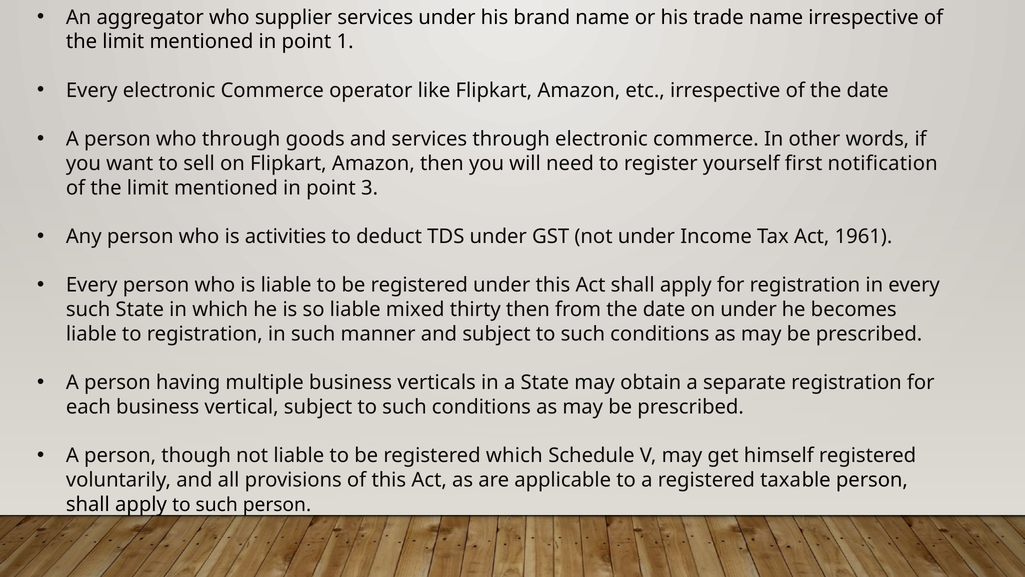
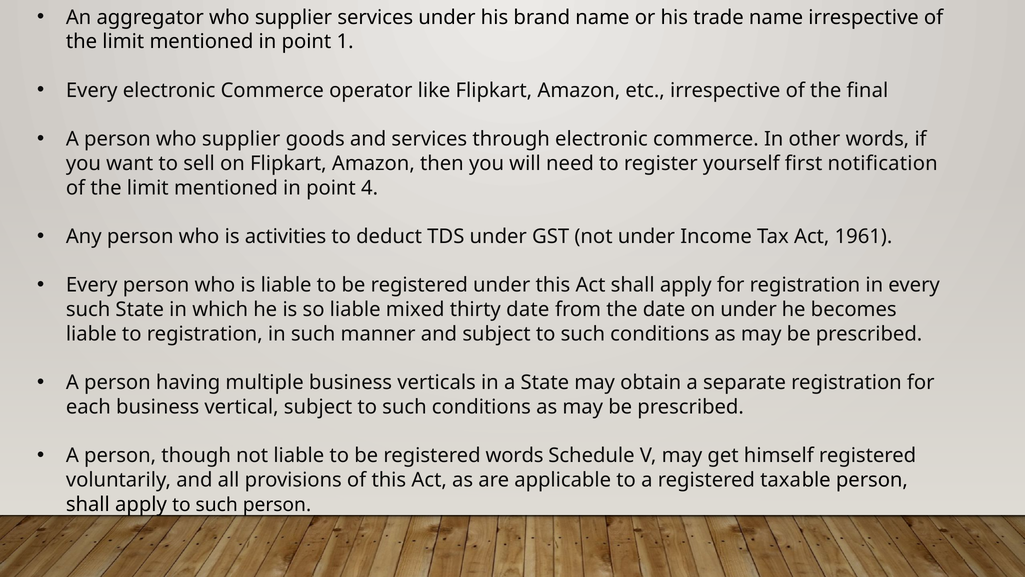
of the date: date -> final
person who through: through -> supplier
3: 3 -> 4
thirty then: then -> date
registered which: which -> words
